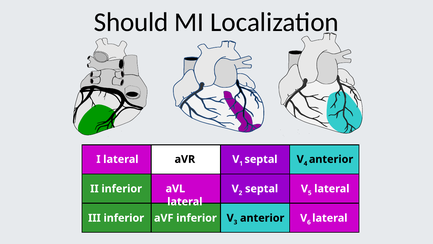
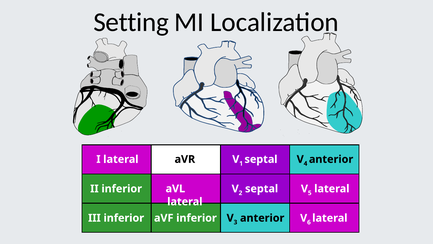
Should: Should -> Setting
